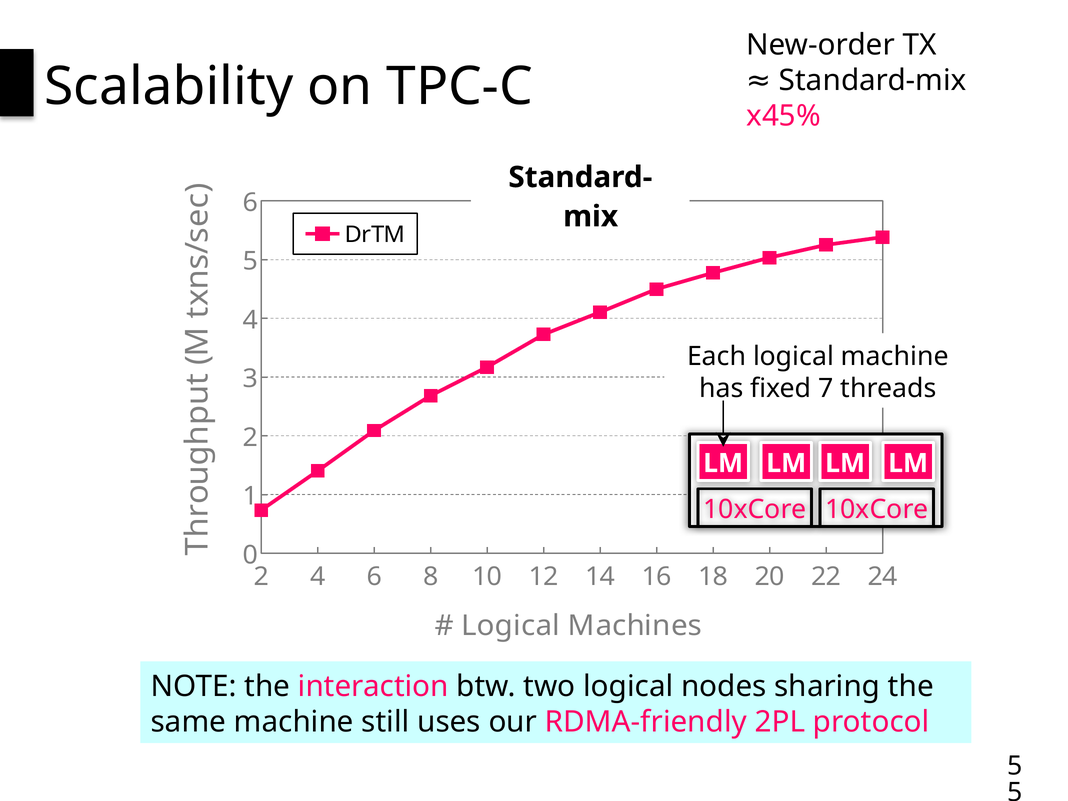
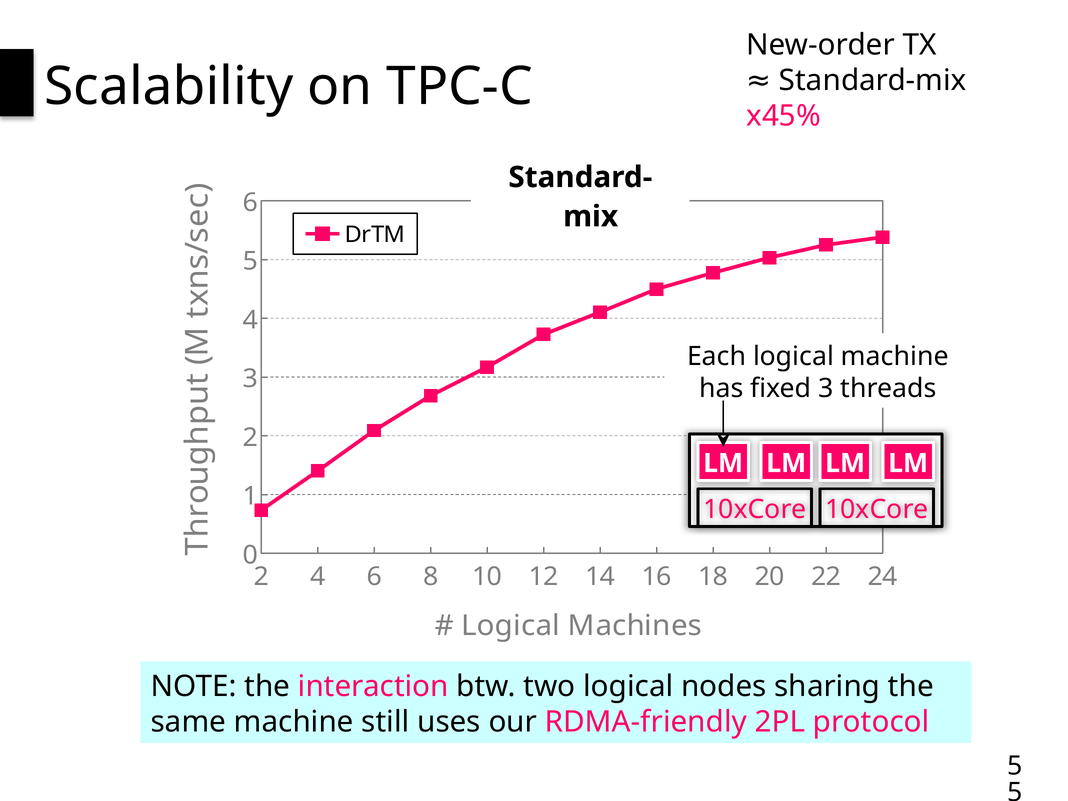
fixed 7: 7 -> 3
